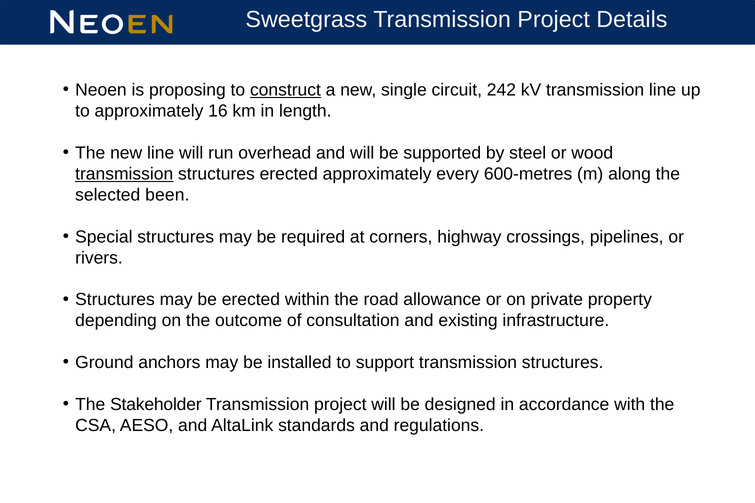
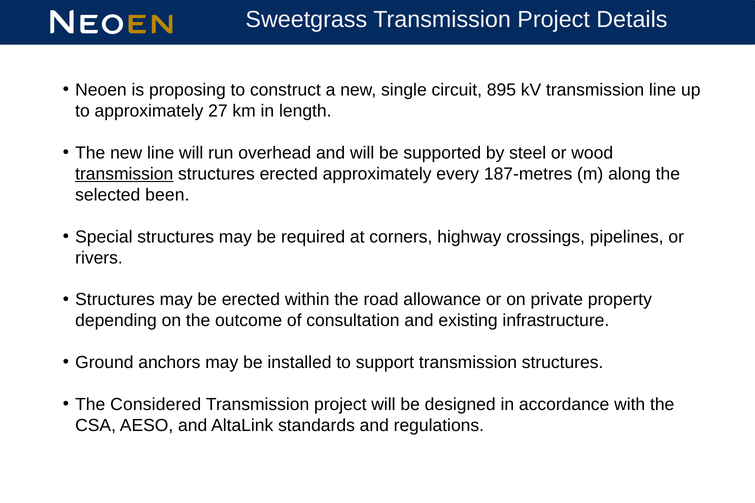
construct underline: present -> none
242: 242 -> 895
16: 16 -> 27
600-metres: 600-metres -> 187-metres
Stakeholder: Stakeholder -> Considered
